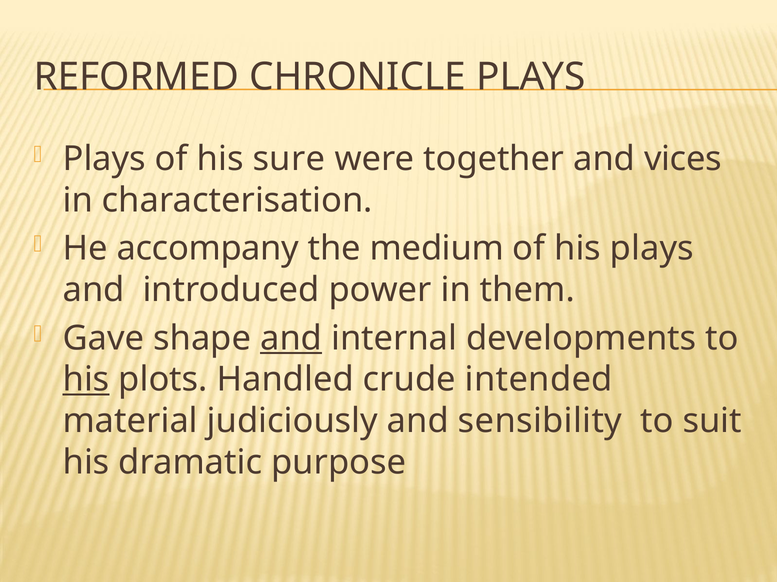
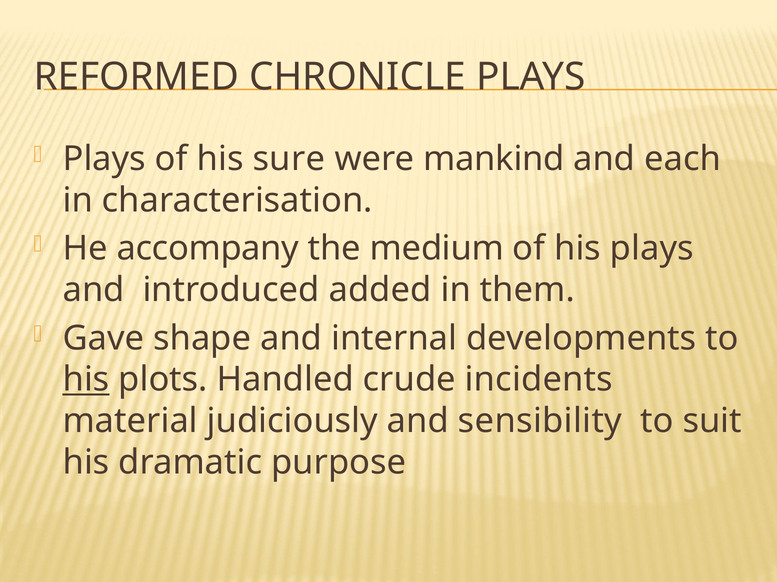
together: together -> mankind
vices: vices -> each
power: power -> added
and at (291, 339) underline: present -> none
intended: intended -> incidents
